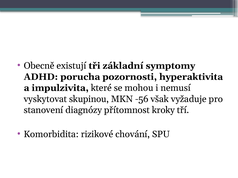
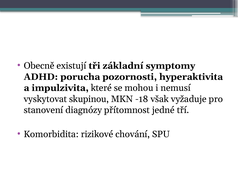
-56: -56 -> -18
kroky: kroky -> jedné
